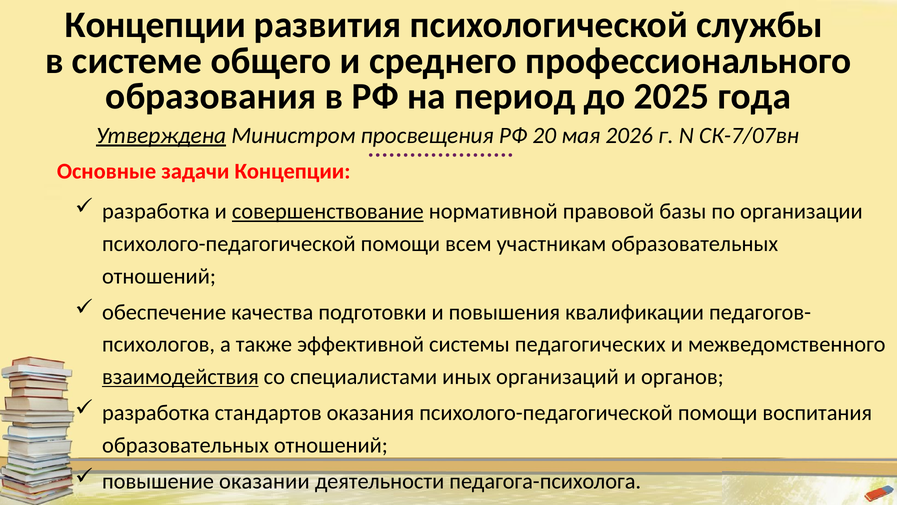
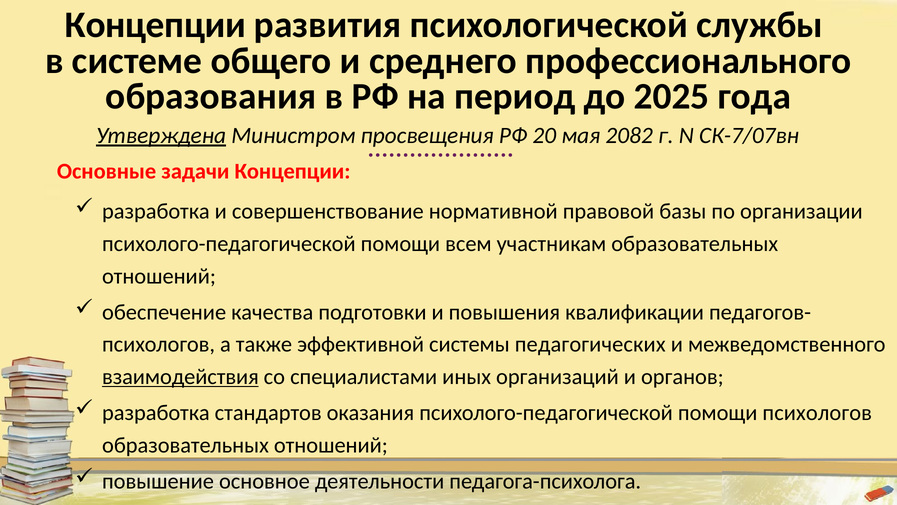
2026: 2026 -> 2082
совершенствование underline: present -> none
помощи воспитания: воспитания -> психологов
оказании: оказании -> основное
